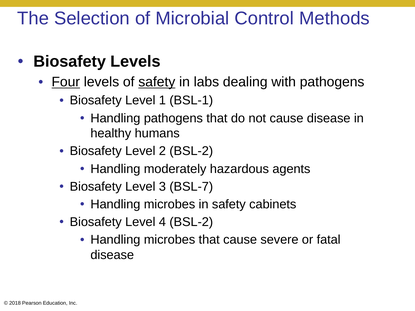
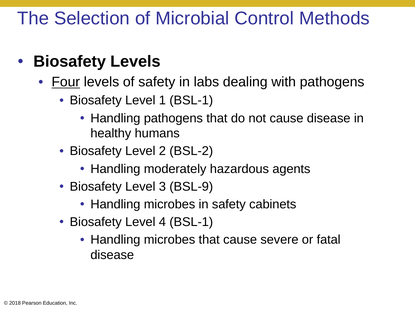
safety at (157, 82) underline: present -> none
BSL-7: BSL-7 -> BSL-9
4 BSL-2: BSL-2 -> BSL-1
